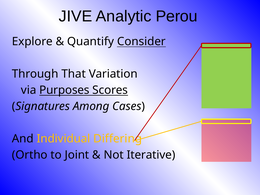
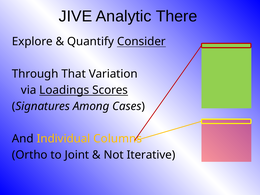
Perou: Perou -> There
Purposes: Purposes -> Loadings
Differing: Differing -> Columns
